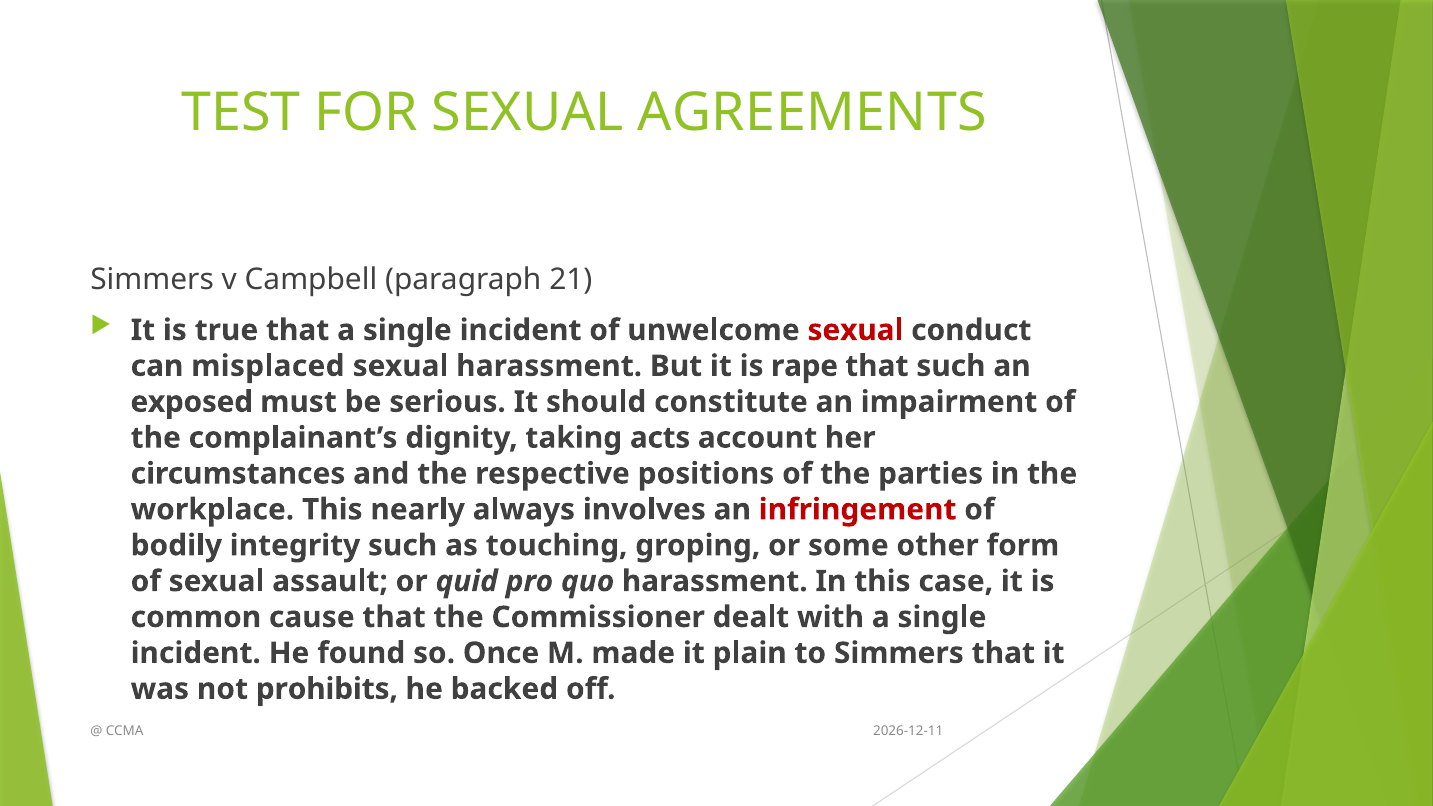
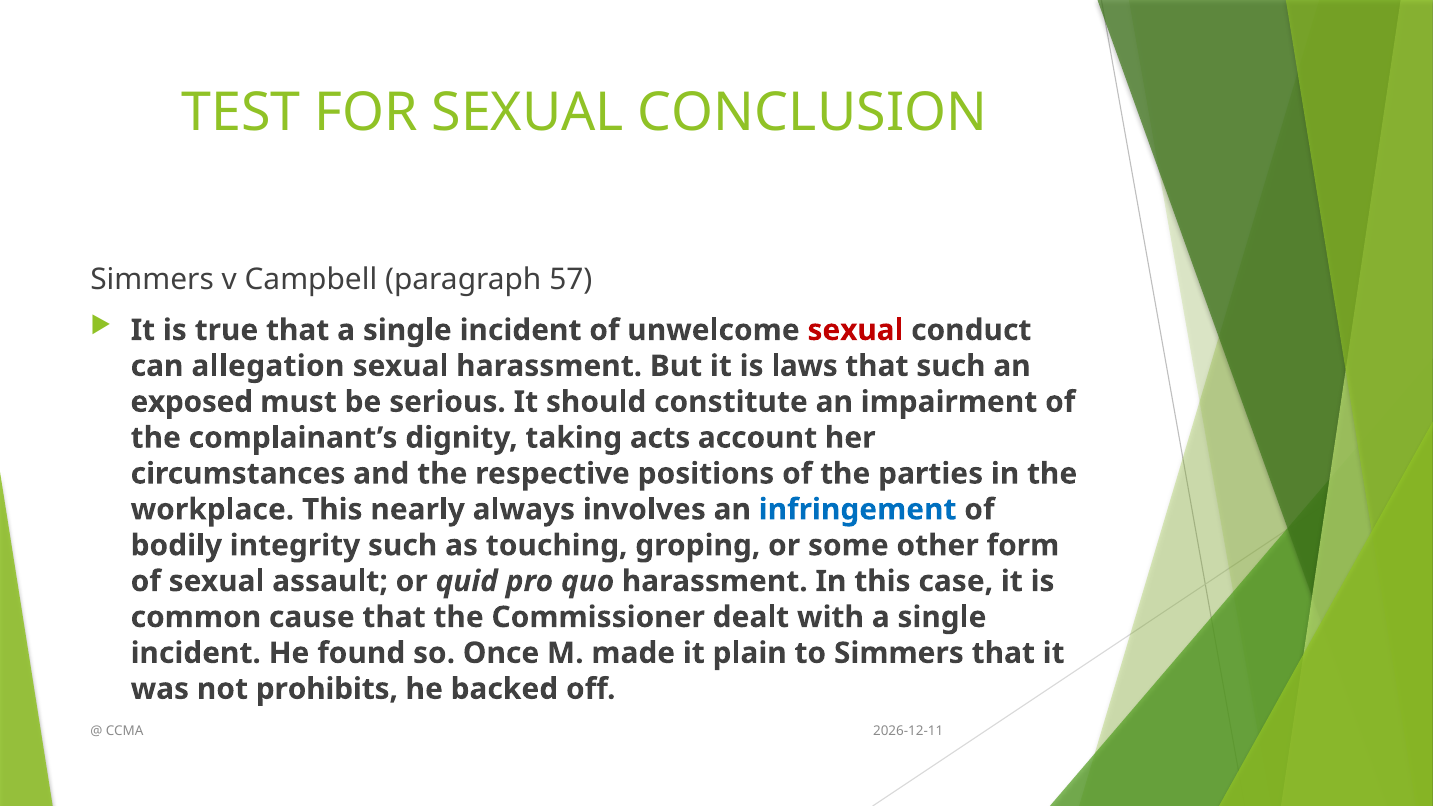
AGREEMENTS: AGREEMENTS -> CONCLUSION
21: 21 -> 57
misplaced: misplaced -> allegation
rape: rape -> laws
infringement colour: red -> blue
